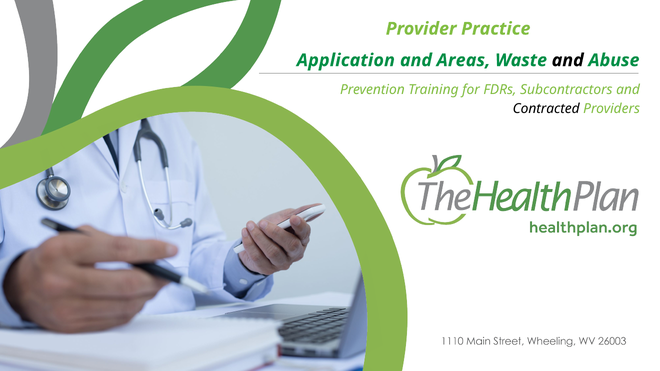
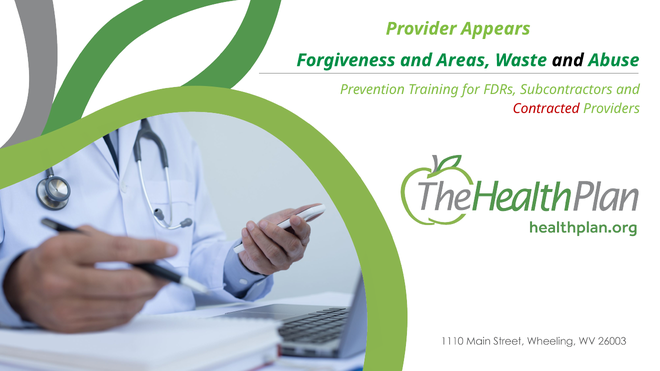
Practice: Practice -> Appears
Application: Application -> Forgiveness
Contracted colour: black -> red
